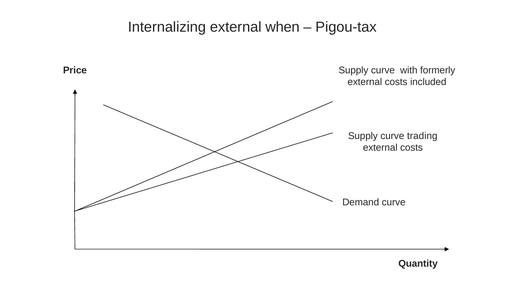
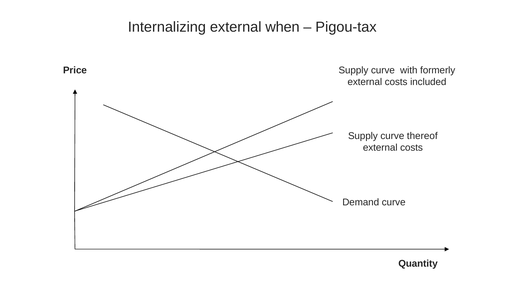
trading: trading -> thereof
